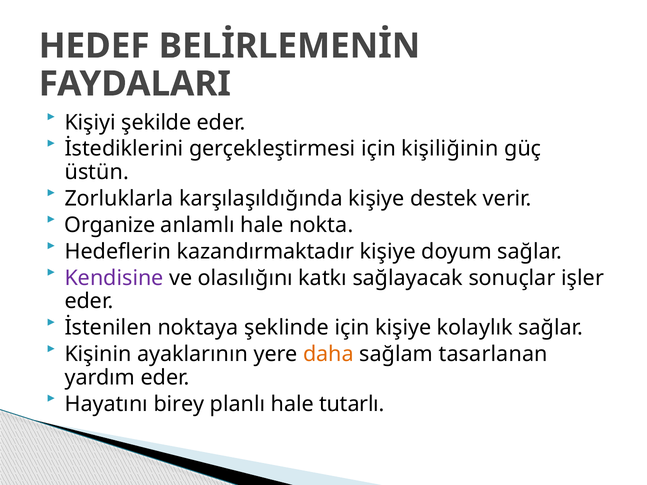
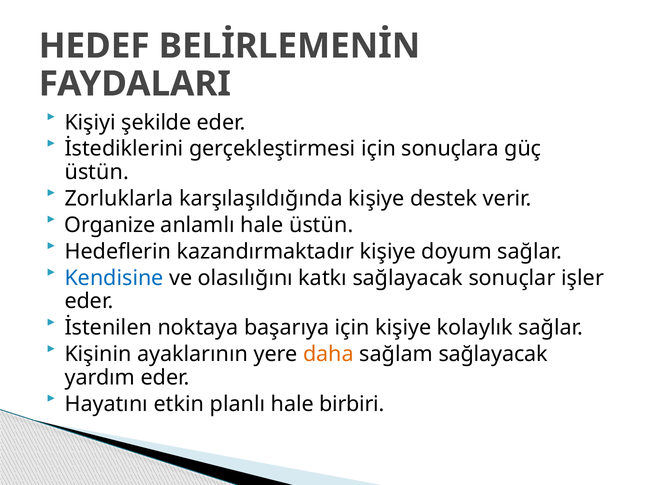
kişiliğinin: kişiliğinin -> sonuçlara
hale nokta: nokta -> üstün
Kendisine colour: purple -> blue
şeklinde: şeklinde -> başarıya
sağlam tasarlanan: tasarlanan -> sağlayacak
birey: birey -> etkin
tutarlı: tutarlı -> birbiri
